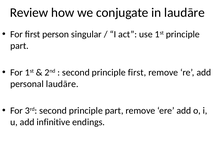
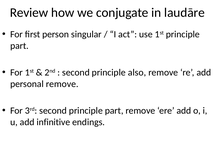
principle first: first -> also
personal laudāre: laudāre -> remove
